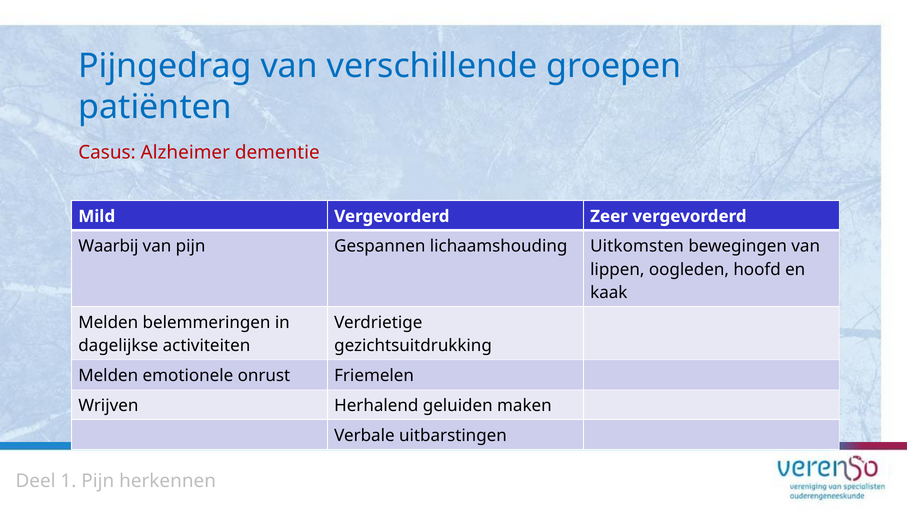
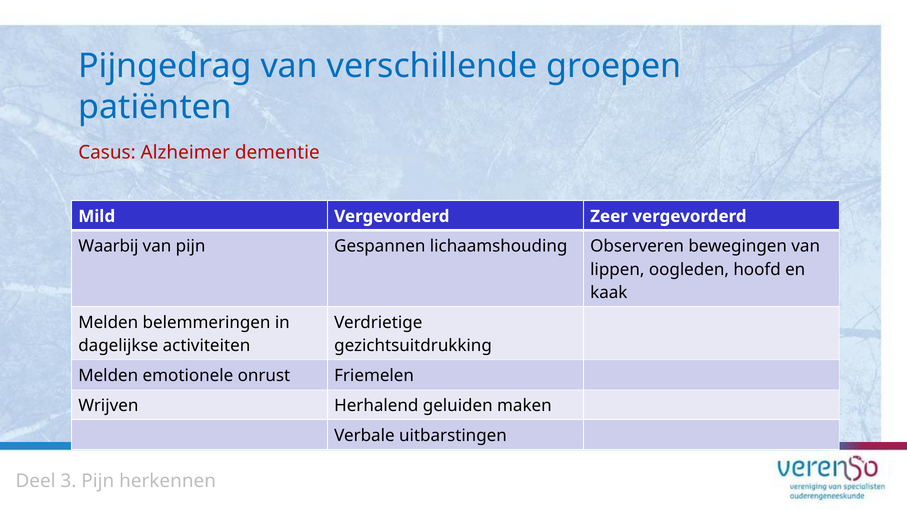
Uitkomsten: Uitkomsten -> Observeren
1: 1 -> 3
